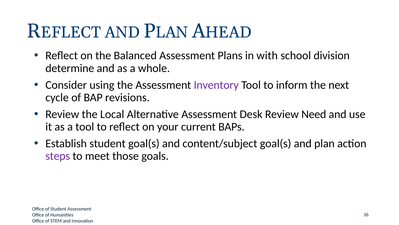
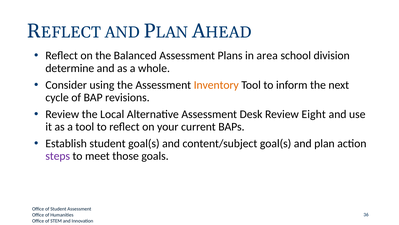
with: with -> area
Inventory colour: purple -> orange
Need: Need -> Eight
